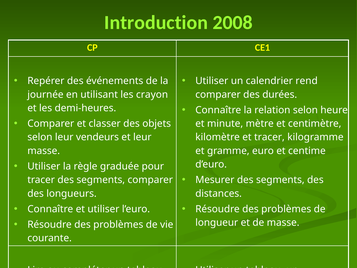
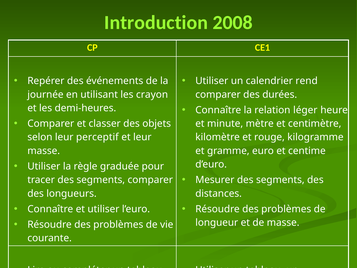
relation selon: selon -> léger
vendeurs: vendeurs -> perceptif
et tracer: tracer -> rouge
